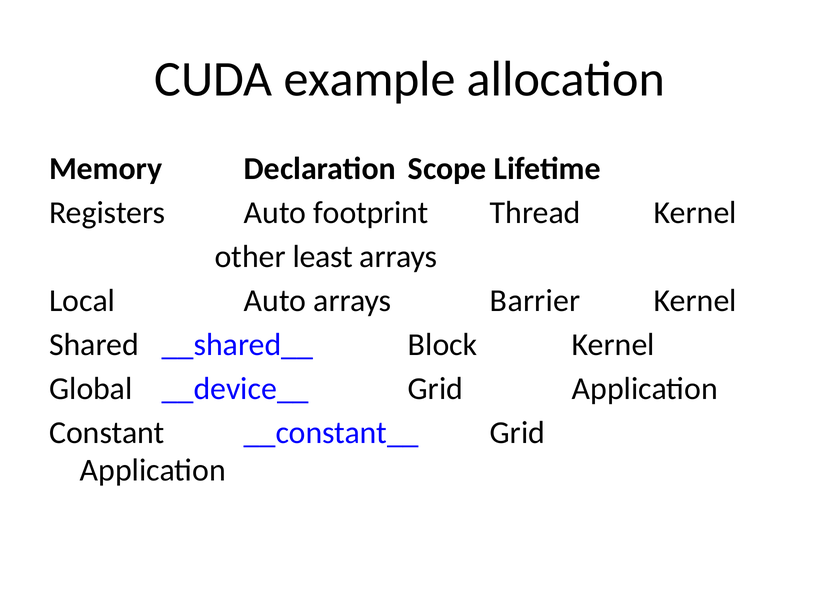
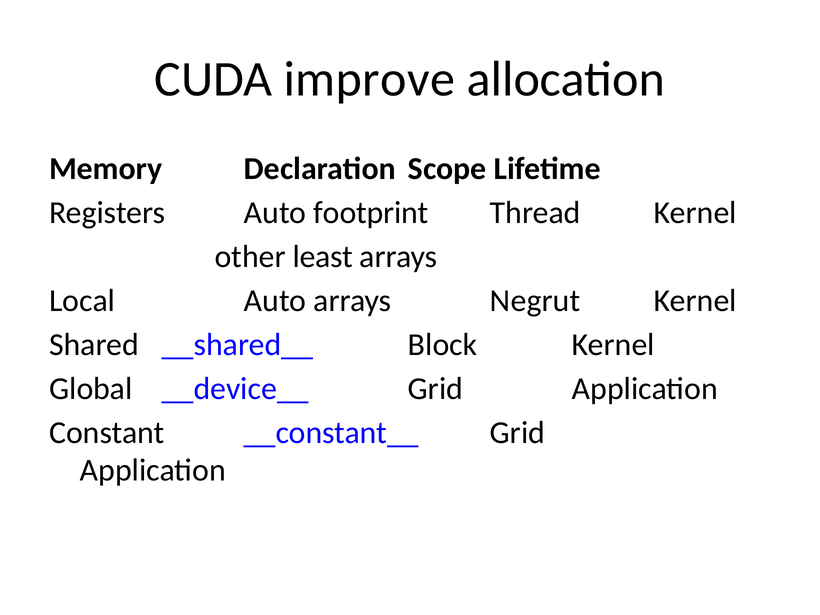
example: example -> improve
Barrier: Barrier -> Negrut
